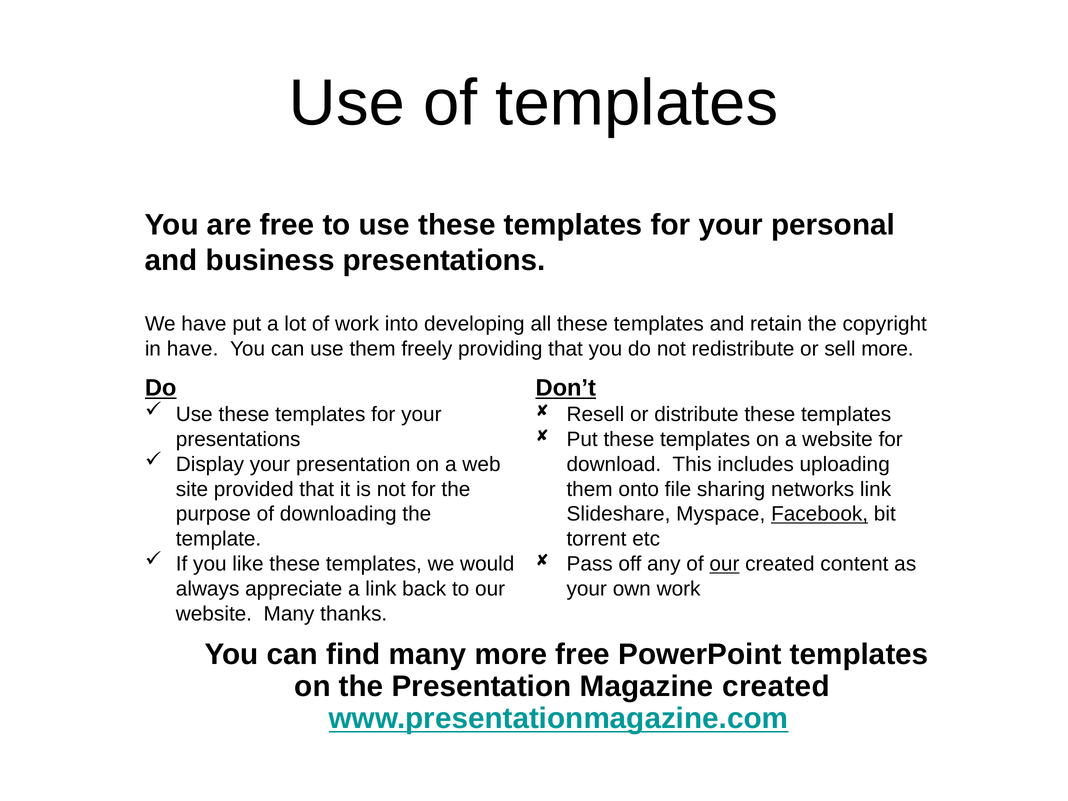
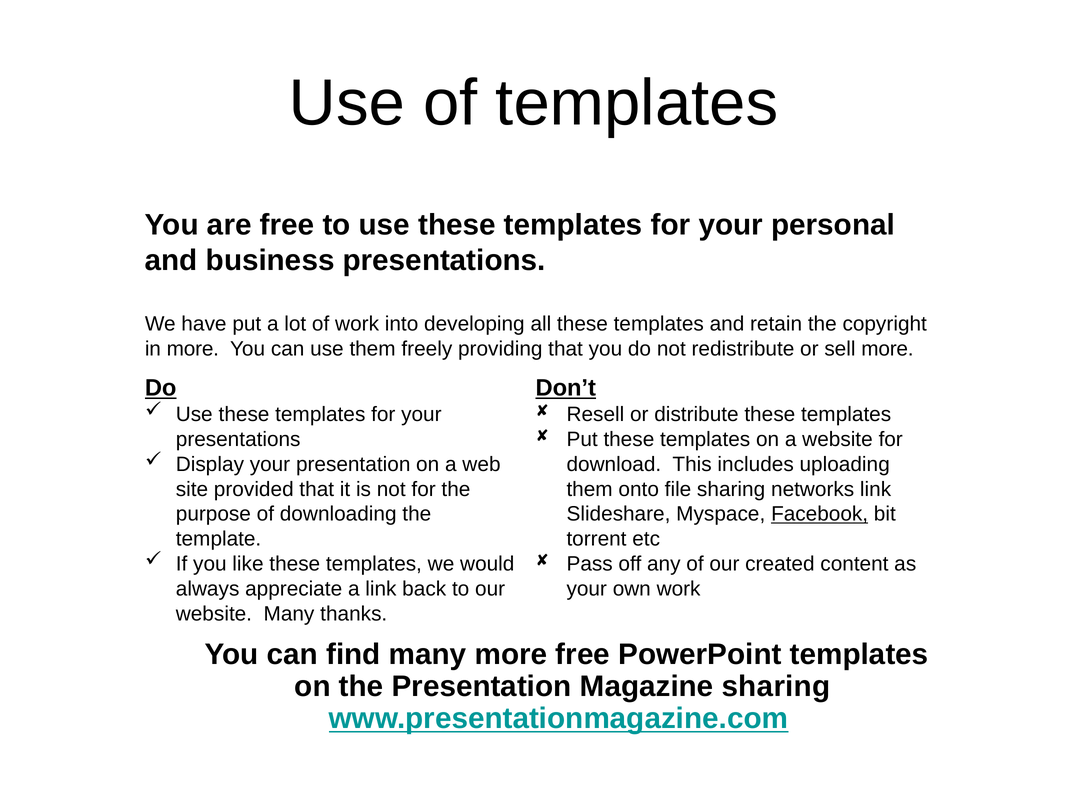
in have: have -> more
our at (724, 564) underline: present -> none
Magazine created: created -> sharing
